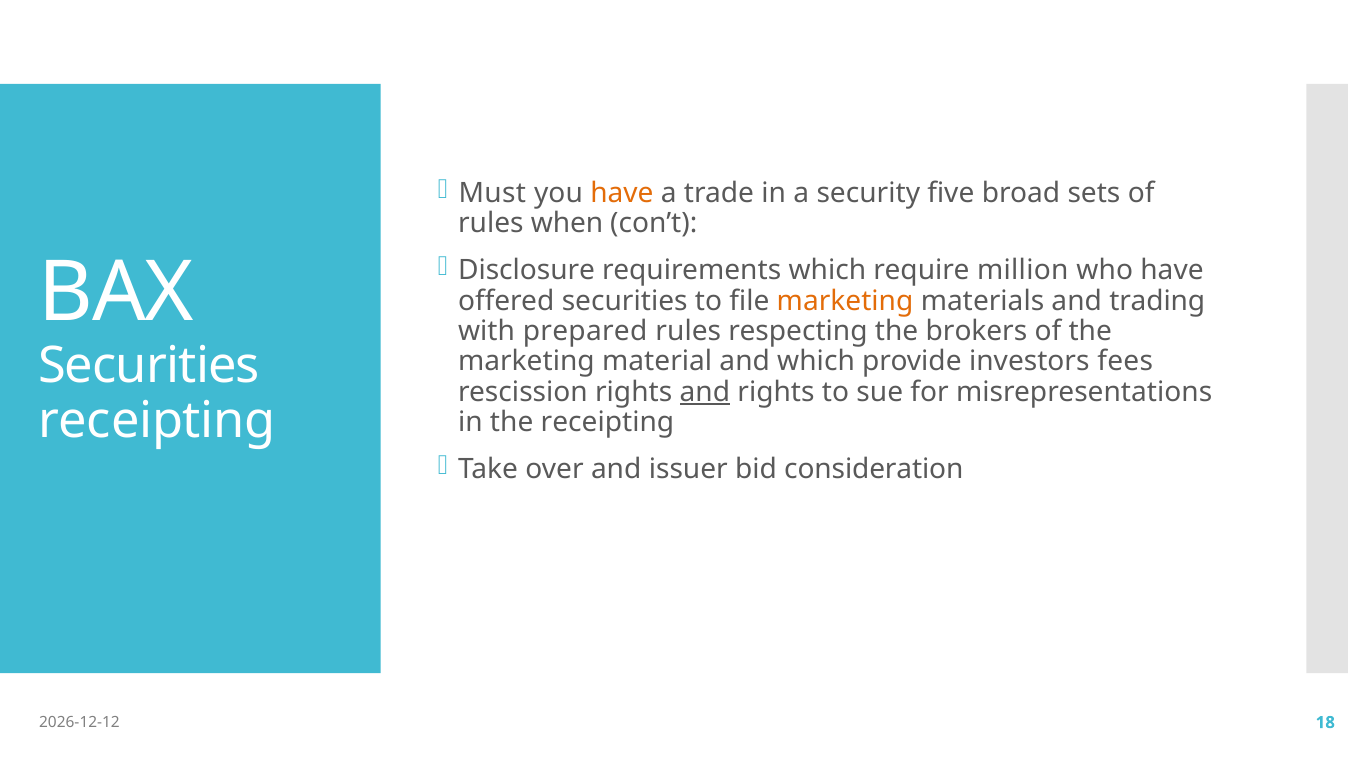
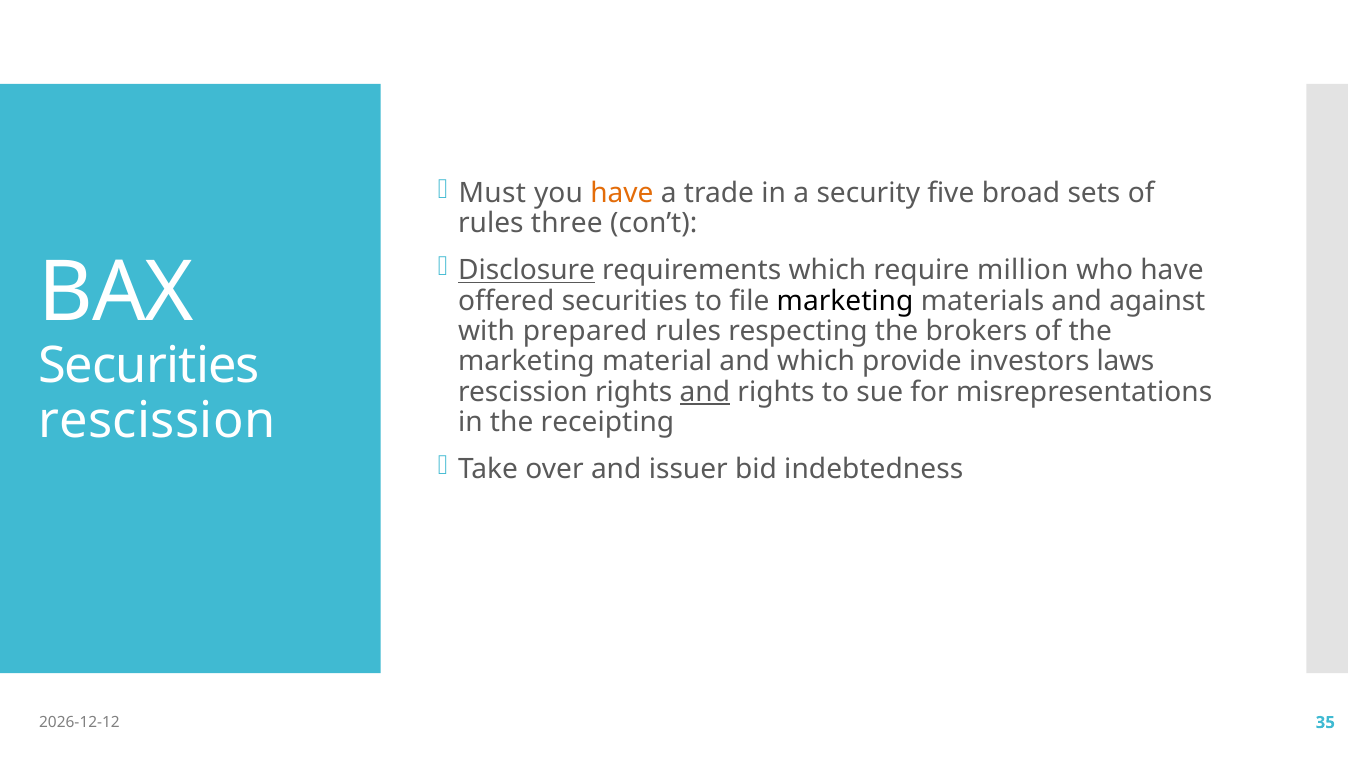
when: when -> three
Disclosure underline: none -> present
marketing at (845, 301) colour: orange -> black
trading: trading -> against
fees: fees -> laws
receipting at (157, 421): receipting -> rescission
consideration: consideration -> indebtedness
18: 18 -> 35
